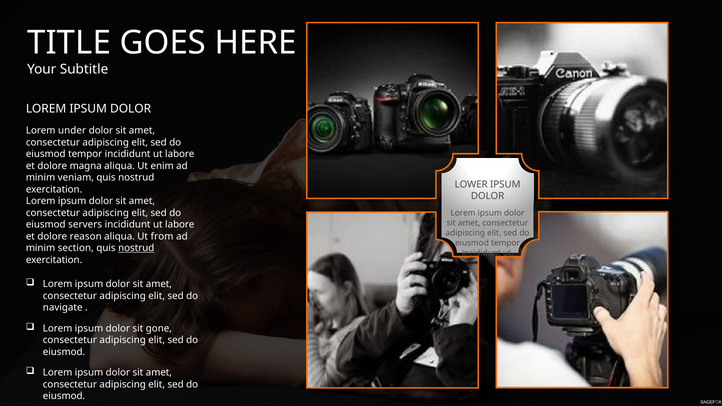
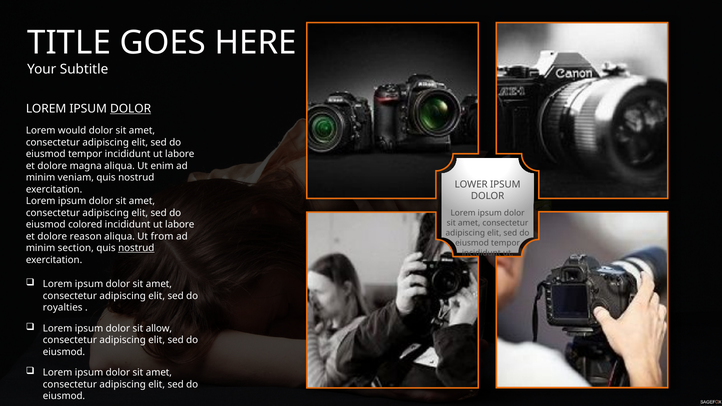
DOLOR at (131, 109) underline: none -> present
under: under -> would
servers: servers -> colored
navigate: navigate -> royalties
gone: gone -> allow
